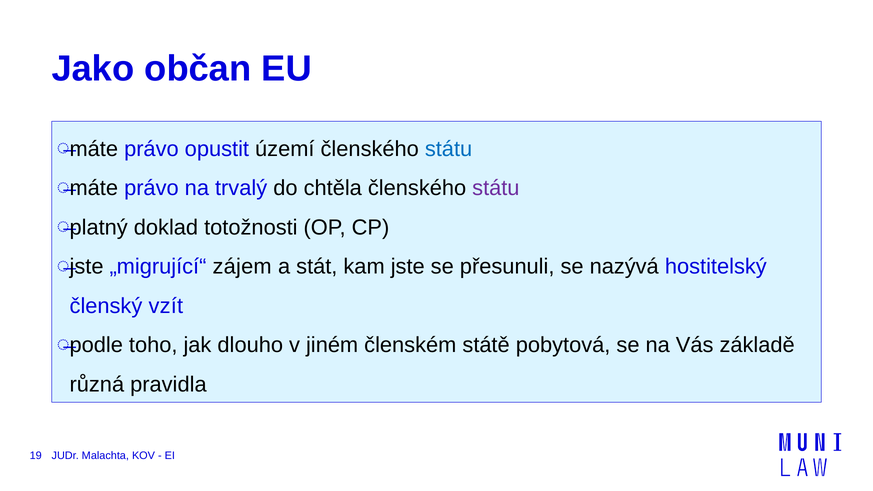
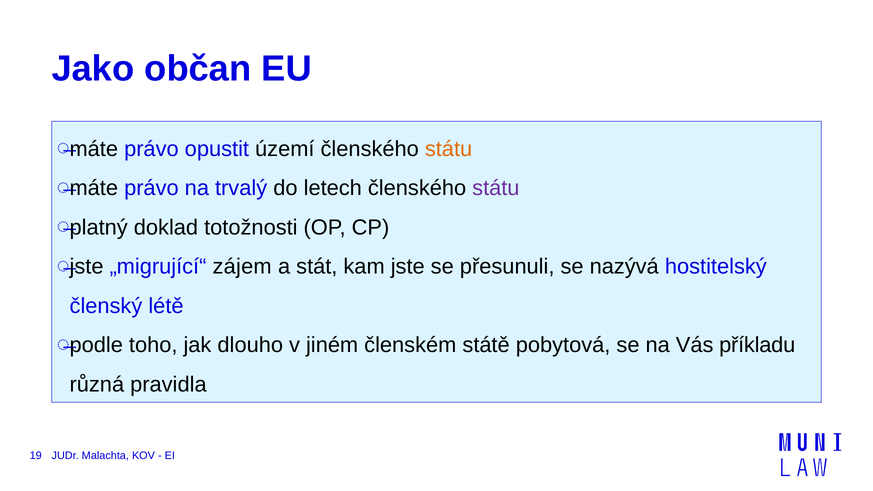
státu at (449, 149) colour: blue -> orange
chtěla: chtěla -> letech
vzít: vzít -> létě
základě: základě -> příkladu
